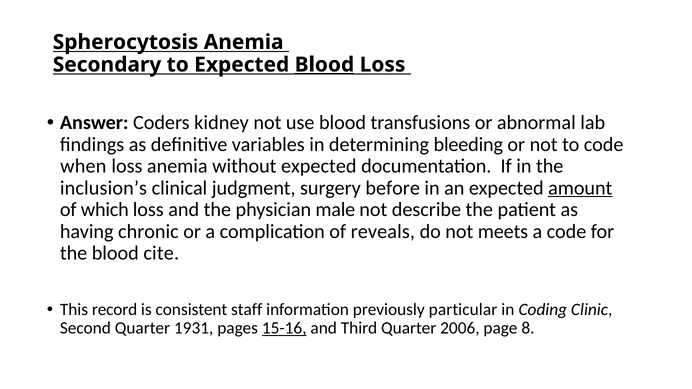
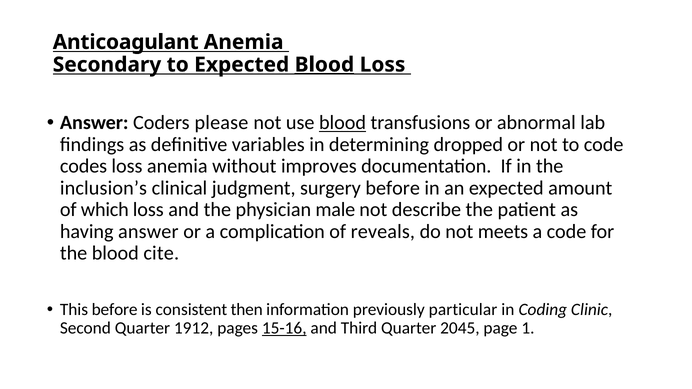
Spherocytosis: Spherocytosis -> Anticoagulant
kidney: kidney -> please
blood at (343, 123) underline: none -> present
bleeding: bleeding -> dropped
when: when -> codes
without expected: expected -> improves
amount underline: present -> none
having chronic: chronic -> answer
This record: record -> before
staff: staff -> then
1931: 1931 -> 1912
2006: 2006 -> 2045
8: 8 -> 1
